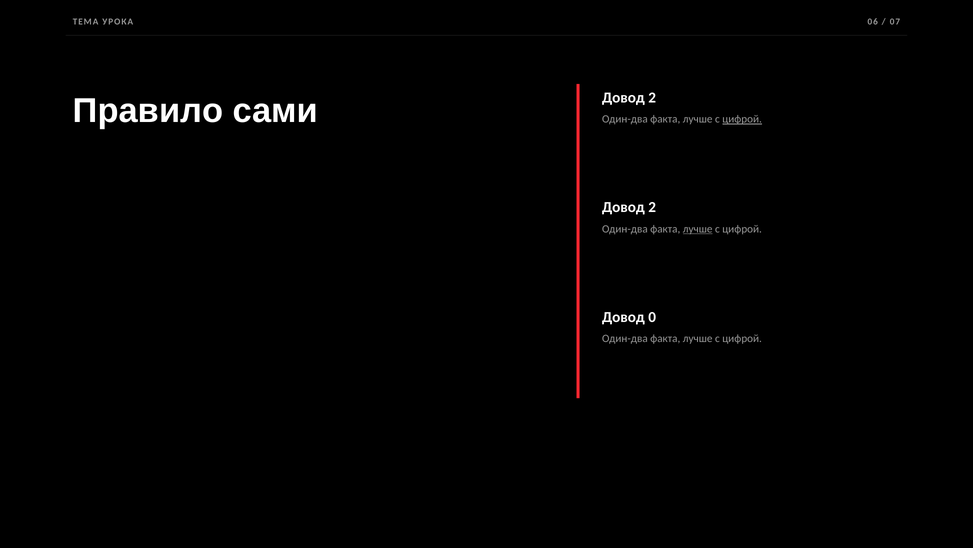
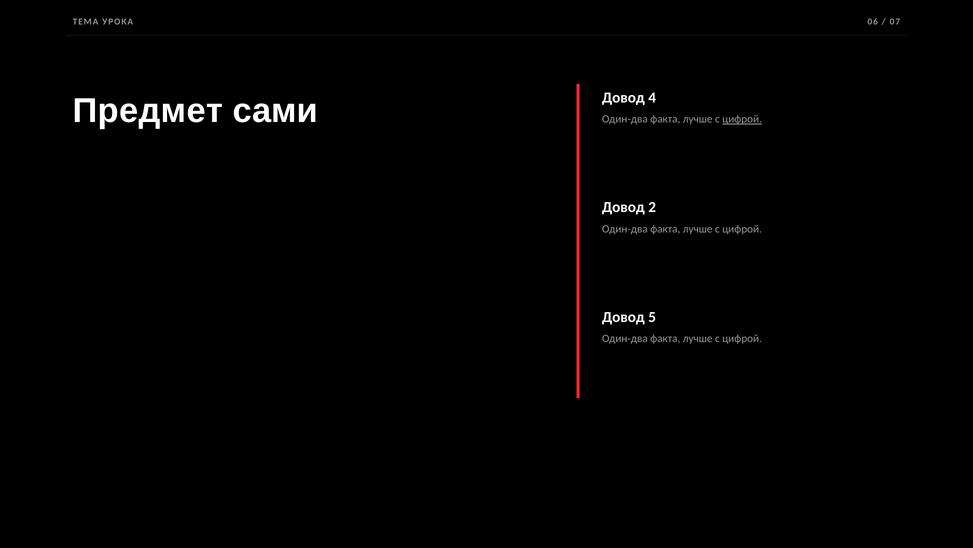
Правило: Правило -> Предмет
сами Довод 2: 2 -> 4
лучше at (698, 229) underline: present -> none
0: 0 -> 5
